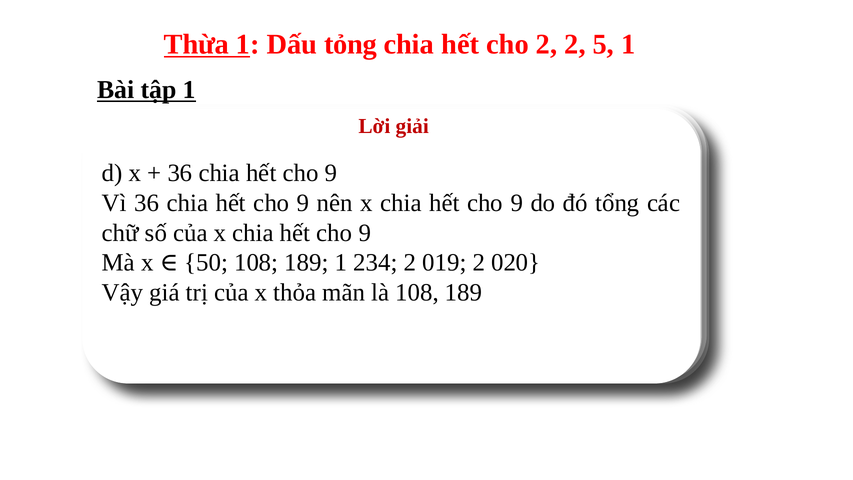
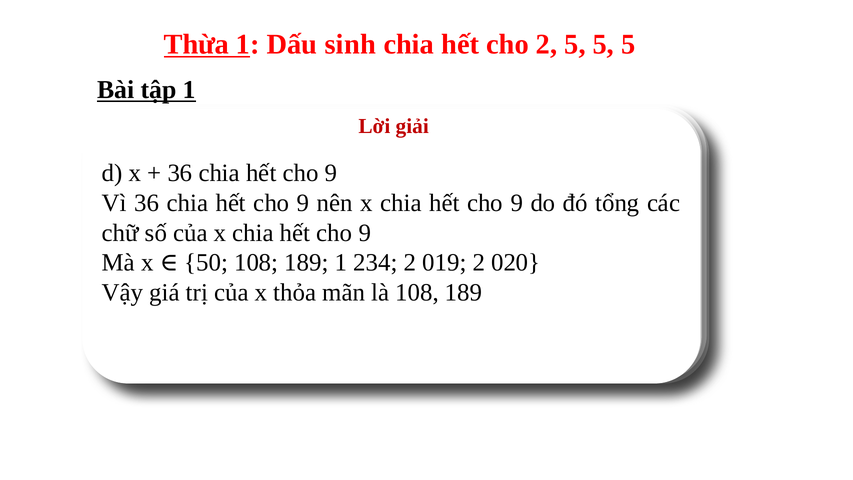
tỏng: tỏng -> sinh
2 2: 2 -> 5
1 at (628, 44): 1 -> 5
